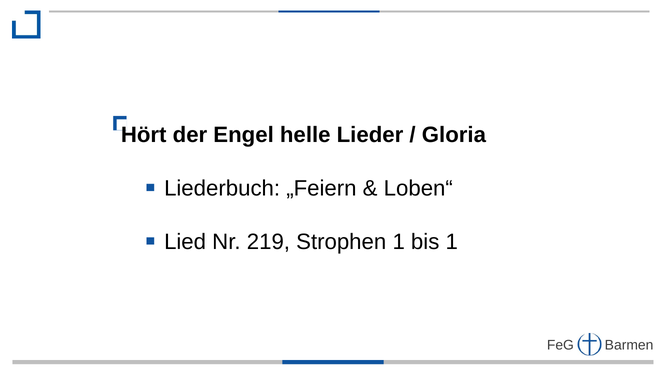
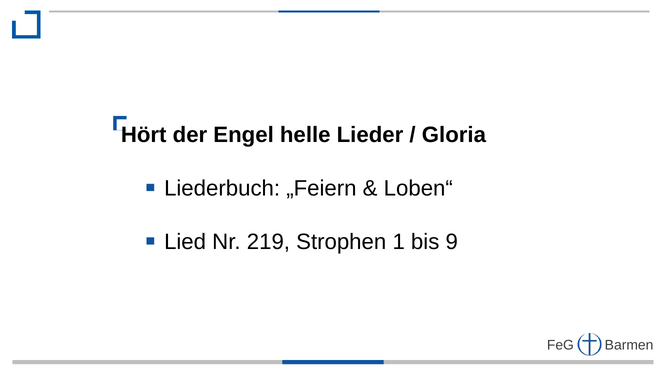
bis 1: 1 -> 9
